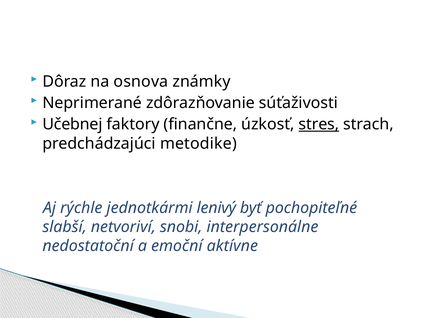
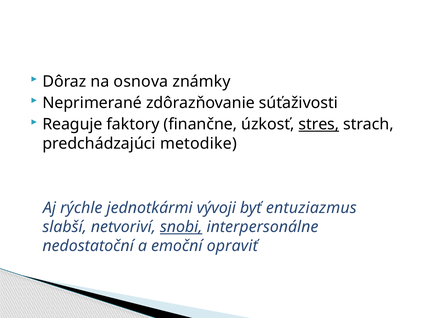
Učebnej: Učebnej -> Reaguje
lenivý: lenivý -> vývoji
pochopiteľné: pochopiteľné -> entuziazmus
snobi underline: none -> present
aktívne: aktívne -> opraviť
